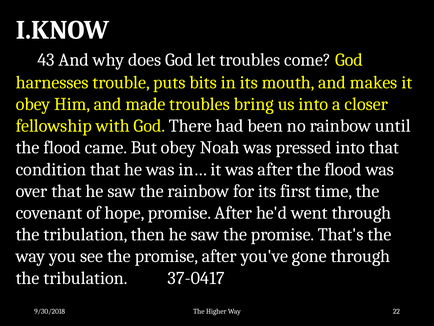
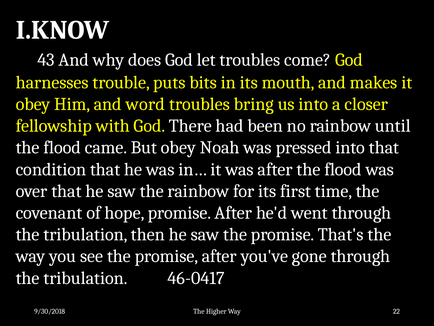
made: made -> word
37-0417: 37-0417 -> 46-0417
